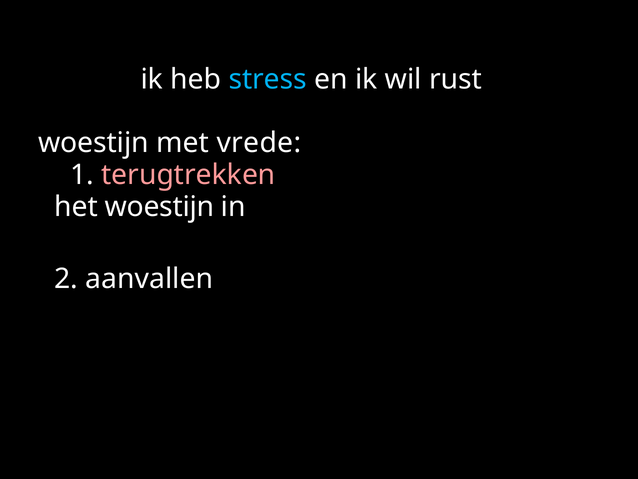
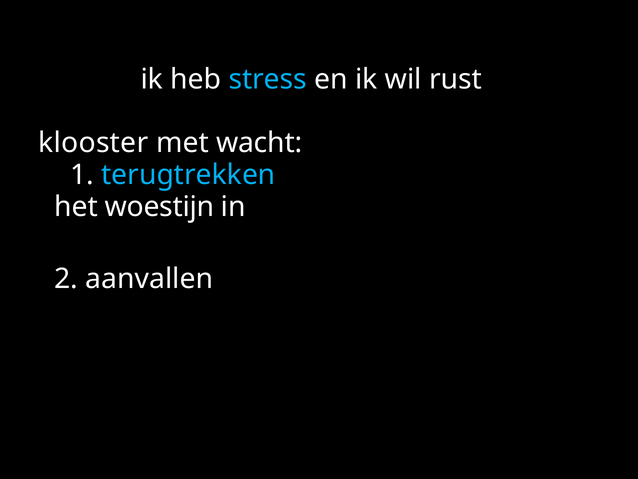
woestijn at (94, 143): woestijn -> klooster
vrede: vrede -> wacht
terugtrekken colour: pink -> light blue
